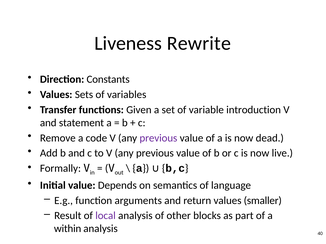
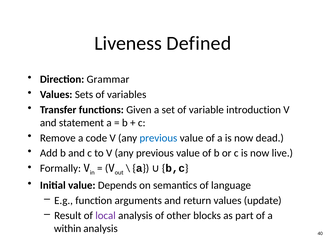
Rewrite: Rewrite -> Defined
Constants: Constants -> Grammar
previous at (158, 138) colour: purple -> blue
smaller: smaller -> update
